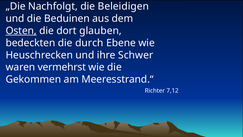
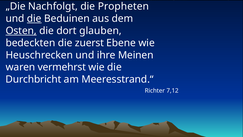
Beleidigen: Beleidigen -> Propheten
die at (34, 19) underline: none -> present
durch: durch -> zuerst
Schwer: Schwer -> Meinen
Gekommen: Gekommen -> Durchbricht
